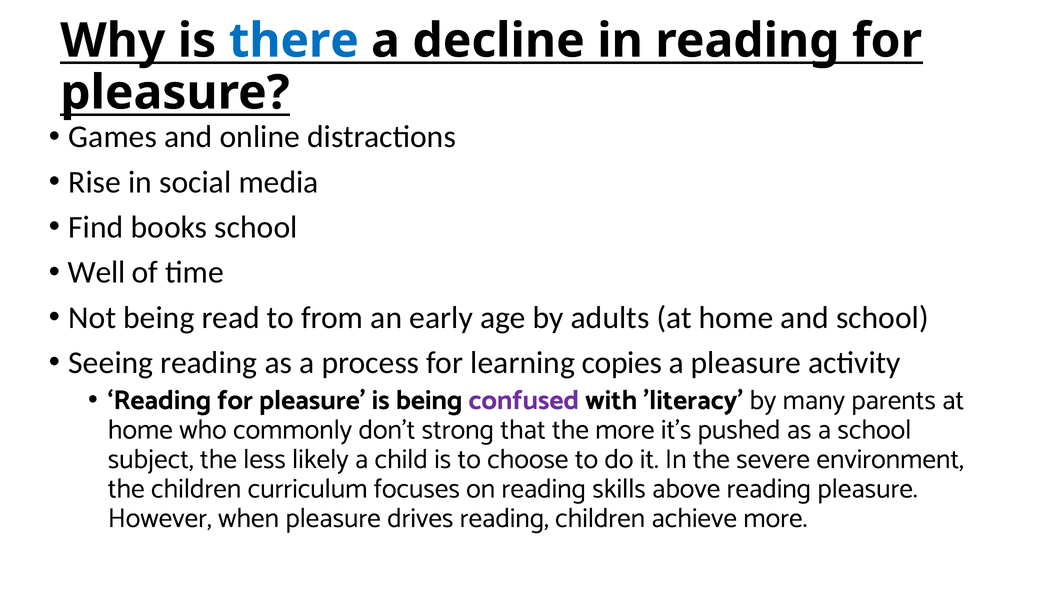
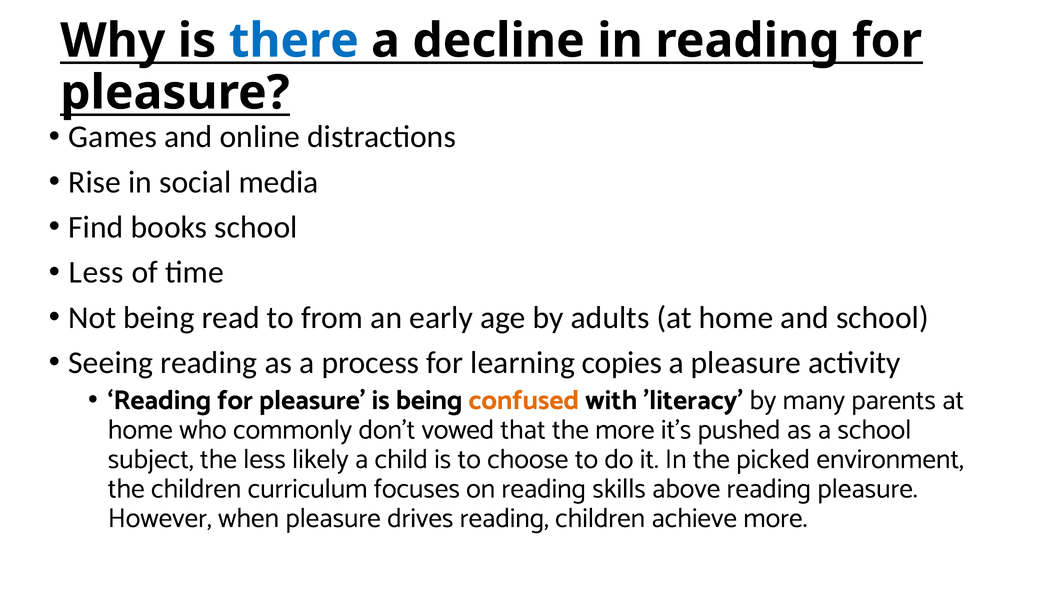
Well at (97, 272): Well -> Less
confused colour: purple -> orange
strong: strong -> vowed
severe: severe -> picked
